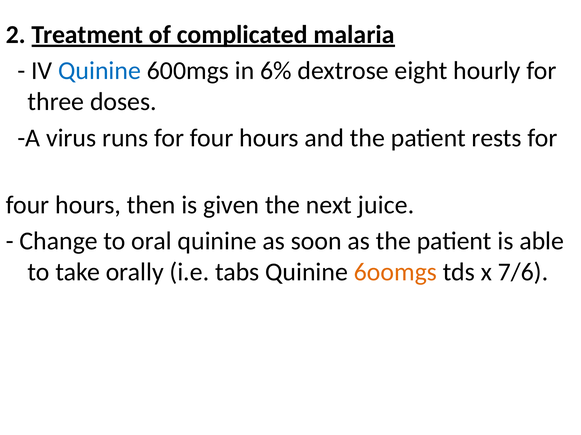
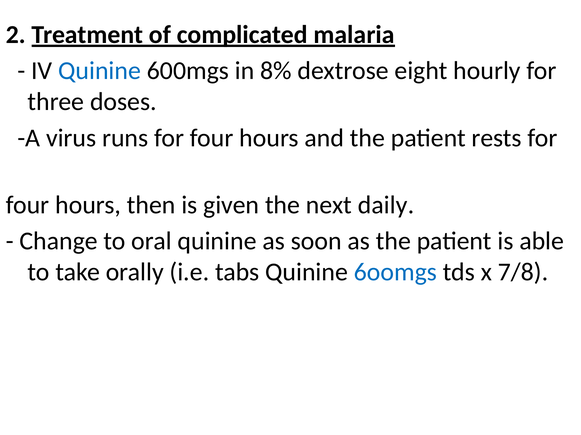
6%: 6% -> 8%
juice: juice -> daily
6oomgs colour: orange -> blue
7/6: 7/6 -> 7/8
